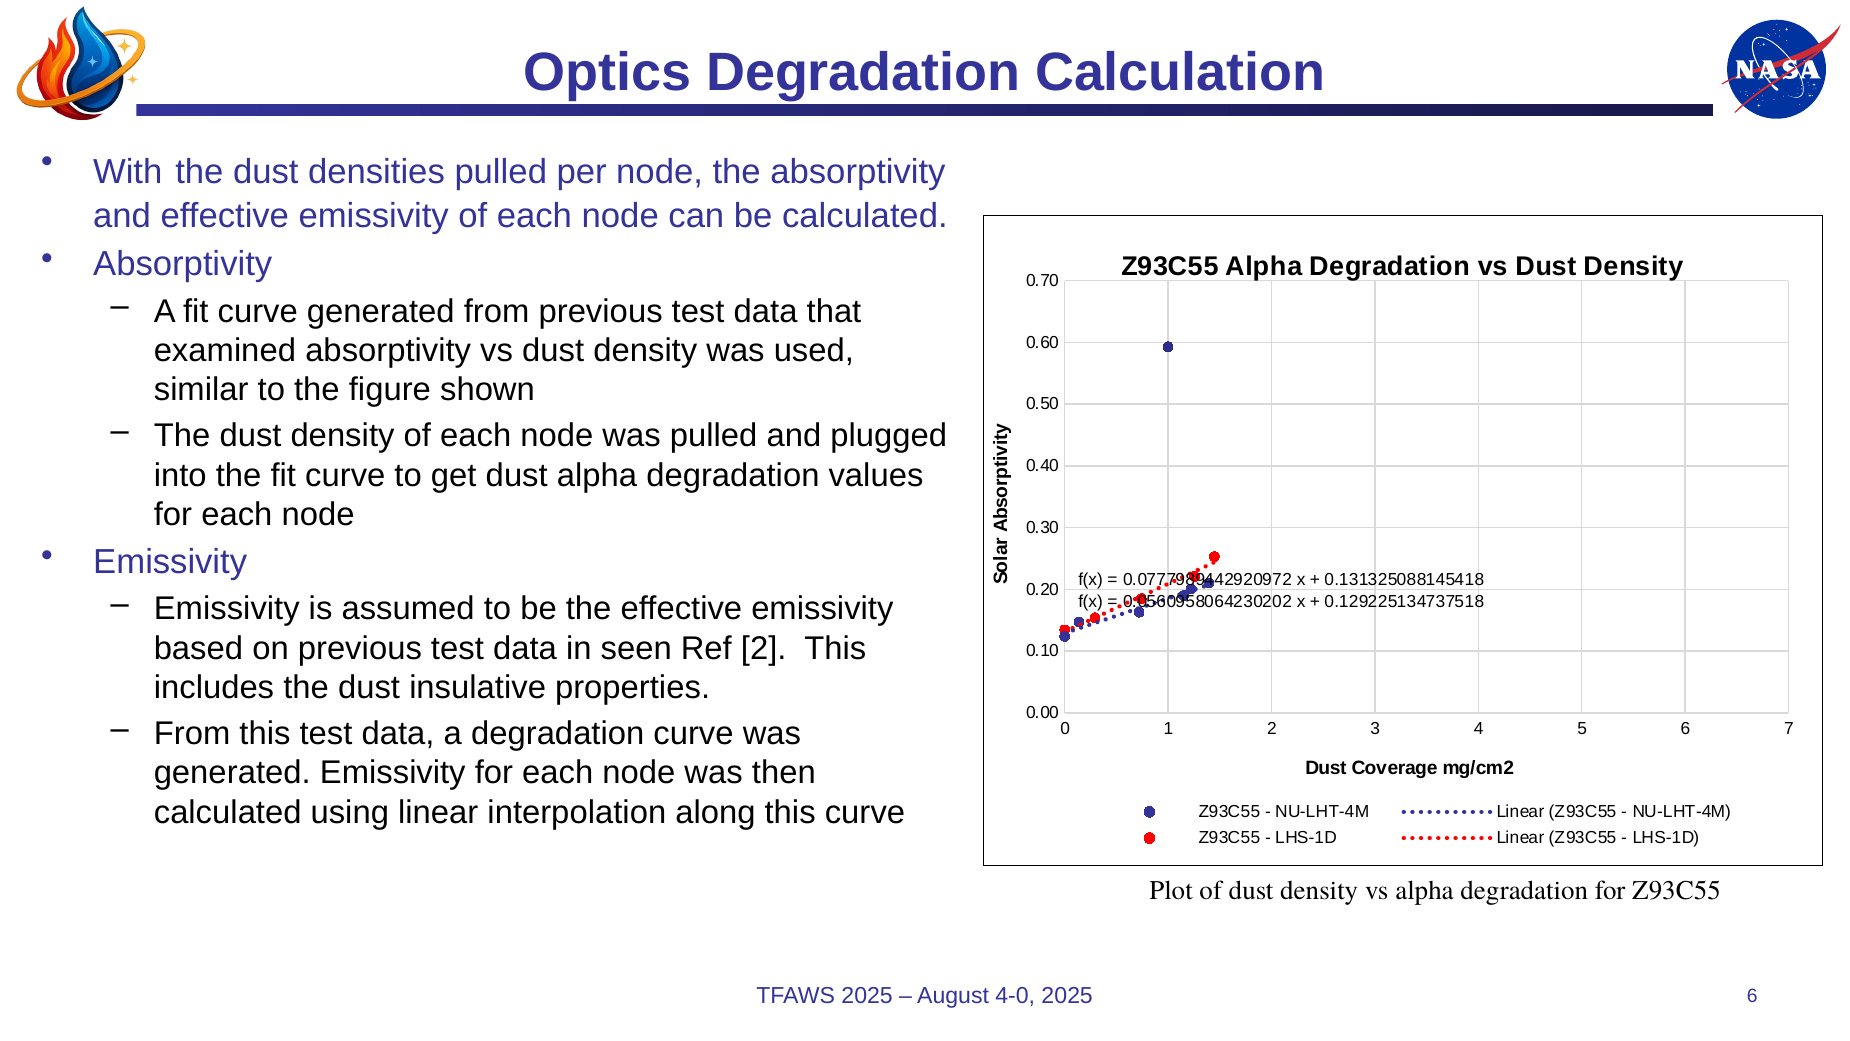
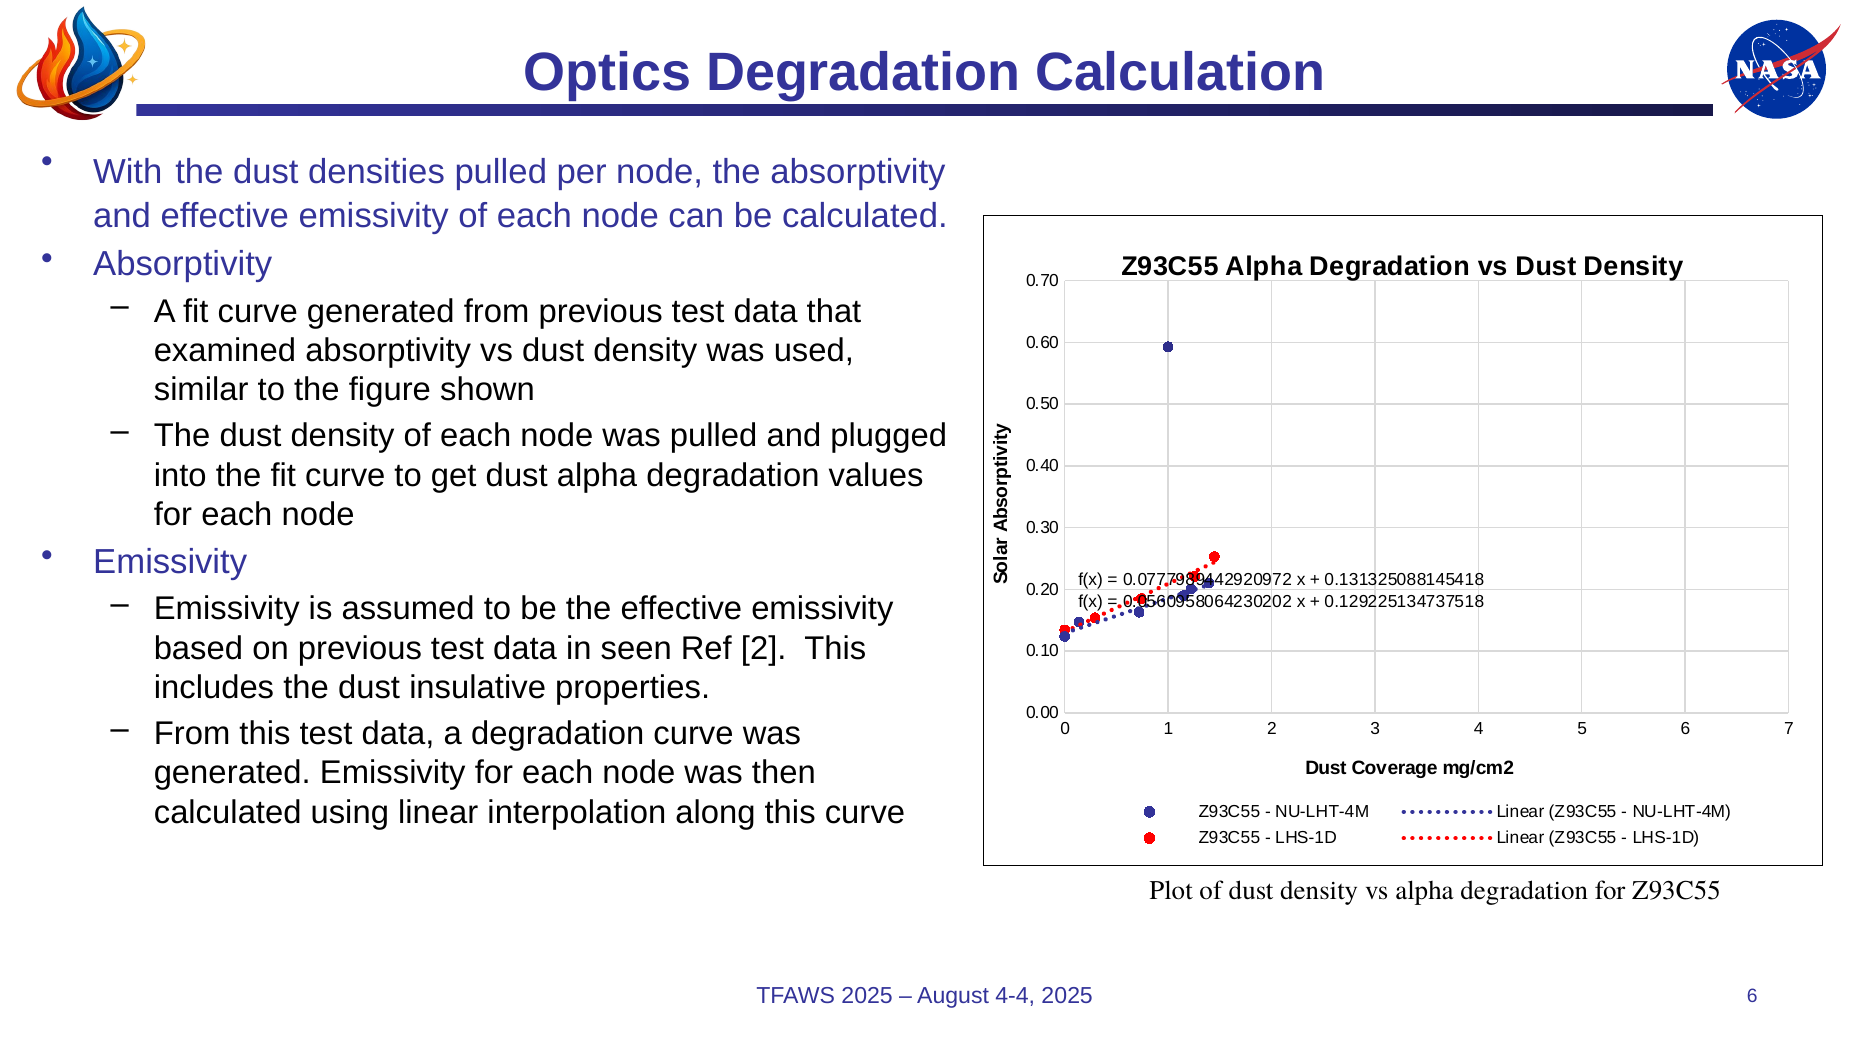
4-0: 4-0 -> 4-4
